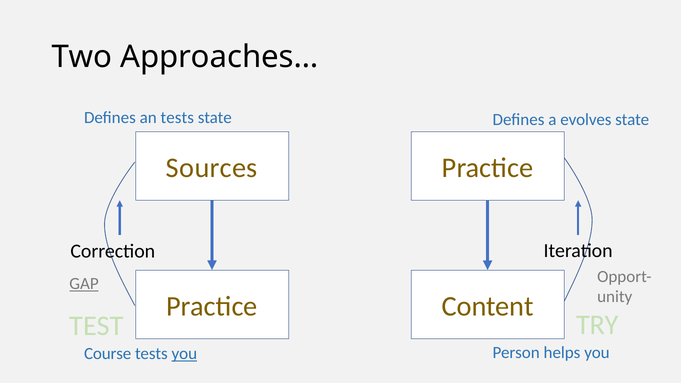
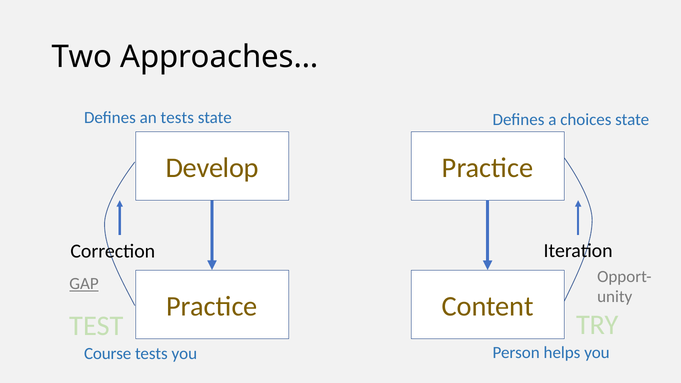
evolves: evolves -> choices
Sources: Sources -> Develop
you at (184, 354) underline: present -> none
